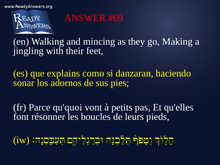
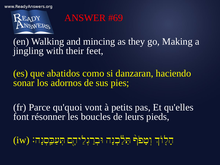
explains: explains -> abatidos
